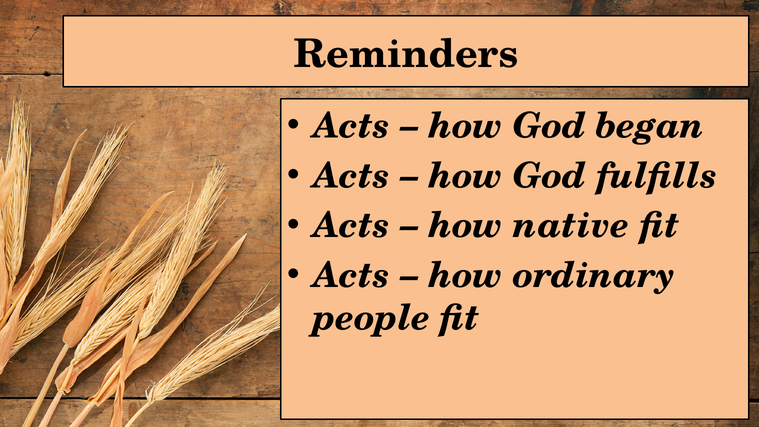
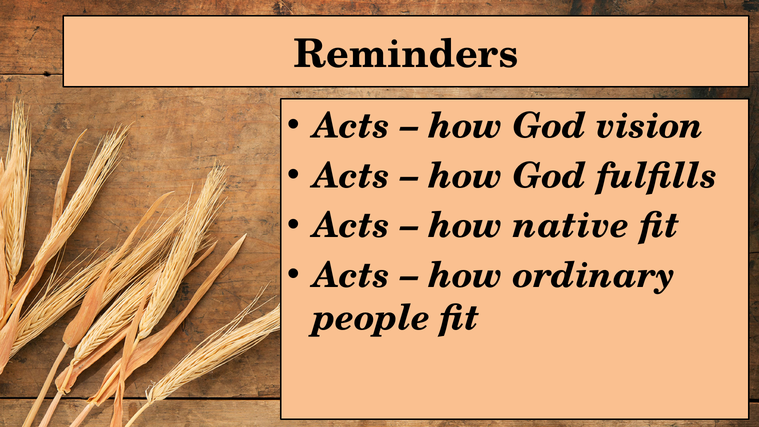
began: began -> vision
